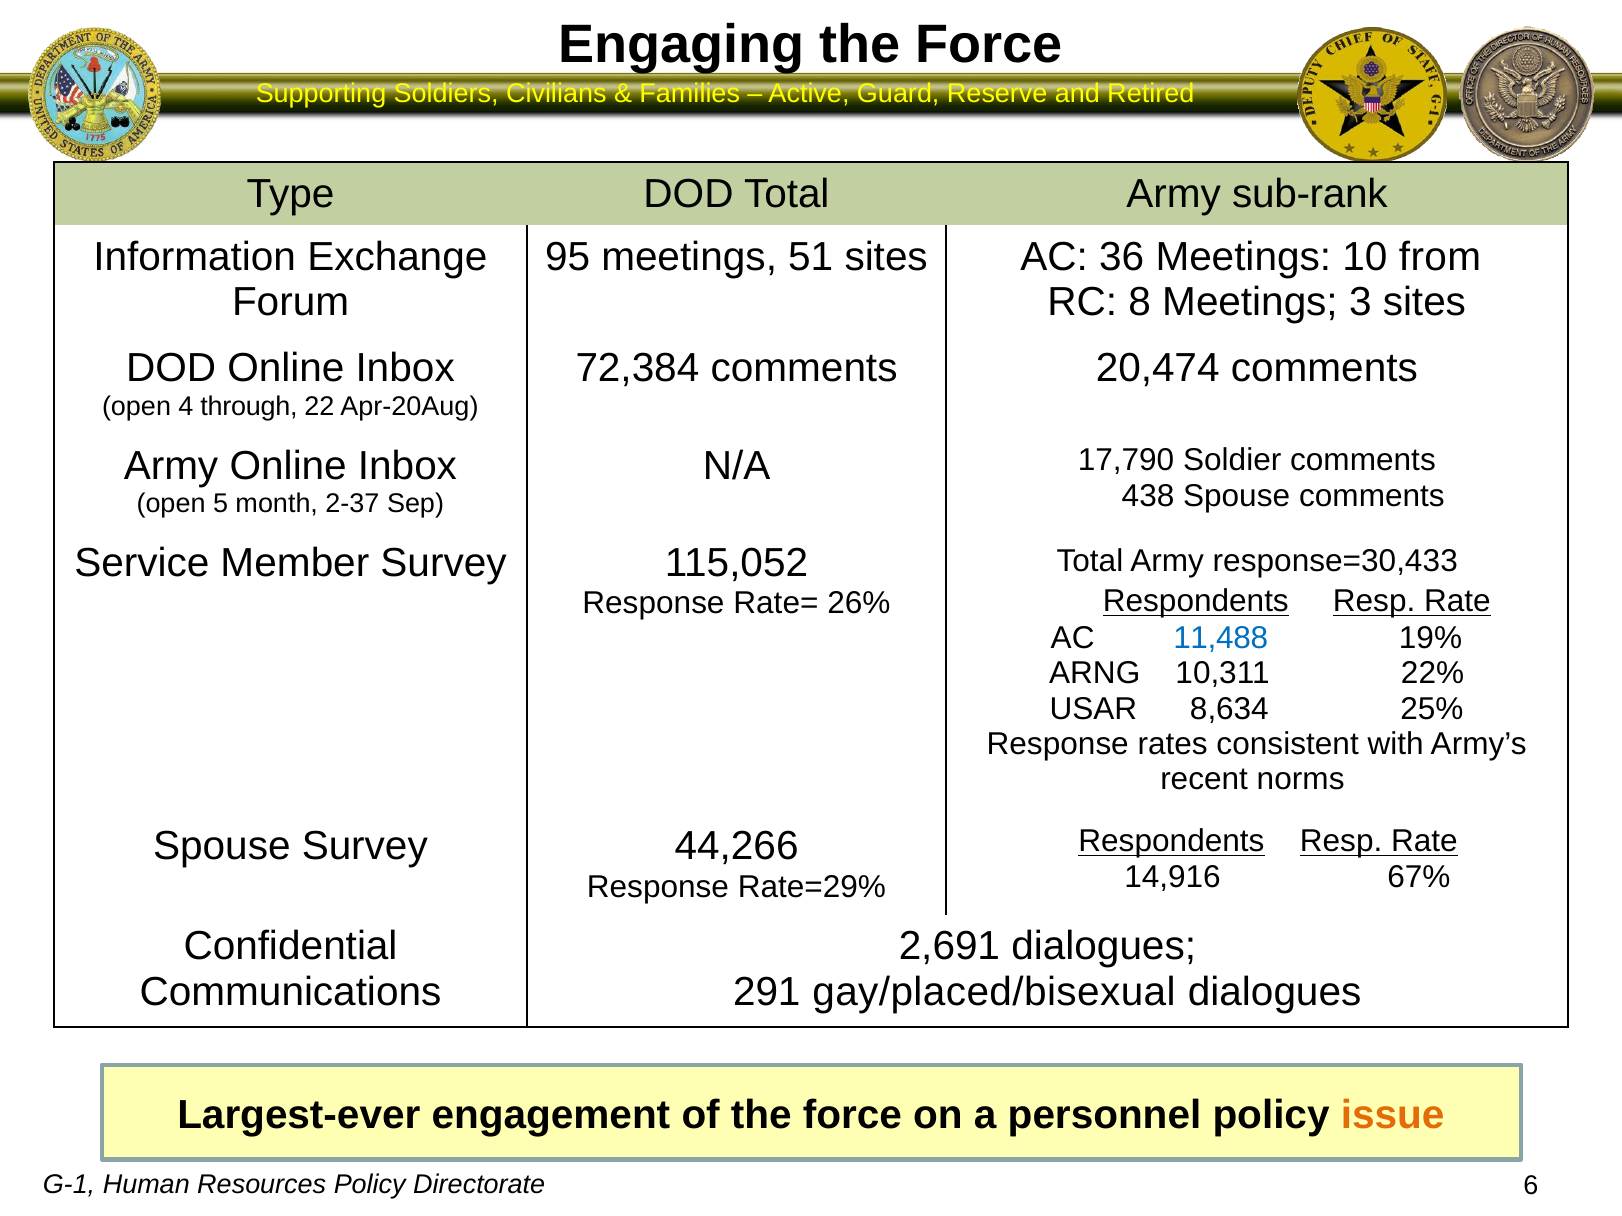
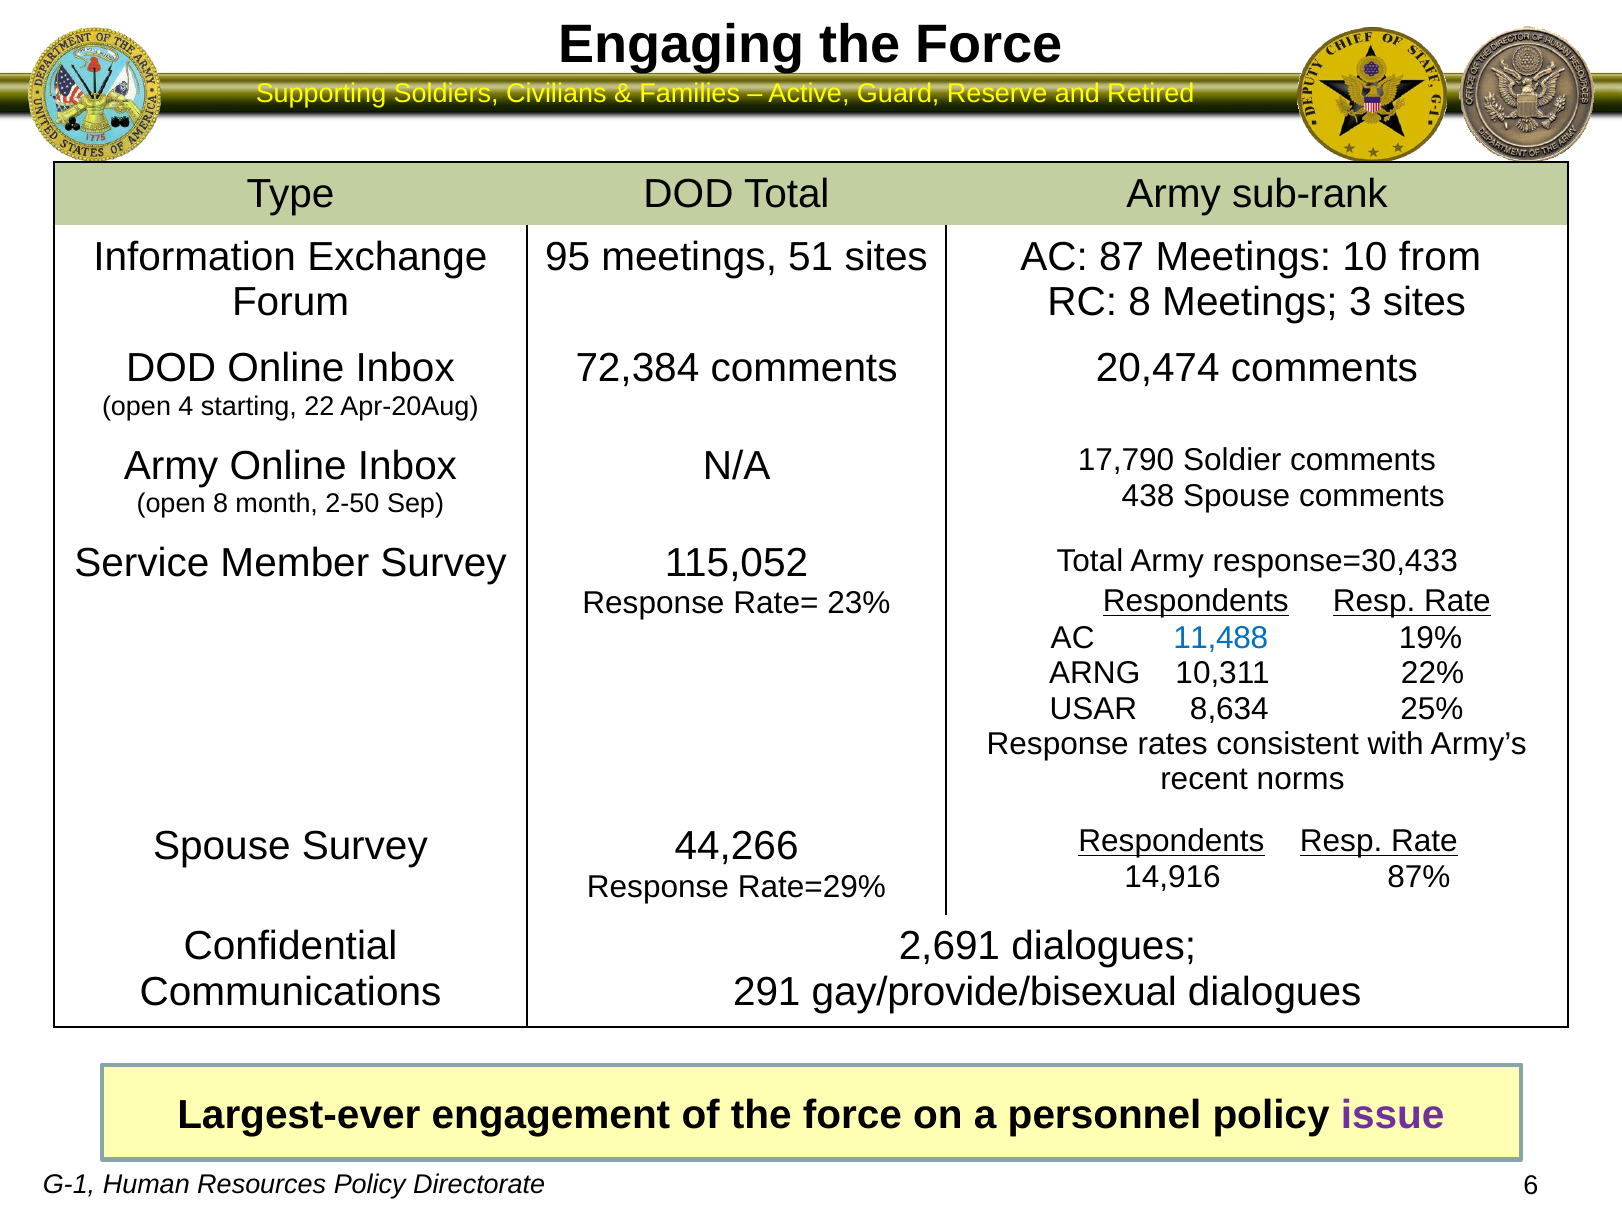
36: 36 -> 87
through: through -> starting
open 5: 5 -> 8
2-37: 2-37 -> 2-50
26%: 26% -> 23%
67%: 67% -> 87%
gay/placed/bisexual: gay/placed/bisexual -> gay/provide/bisexual
issue colour: orange -> purple
